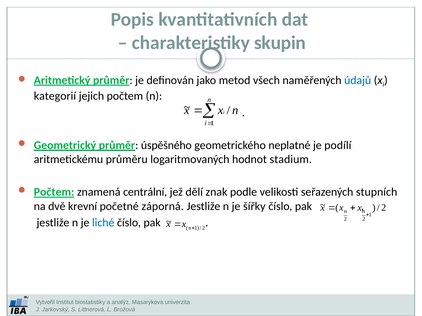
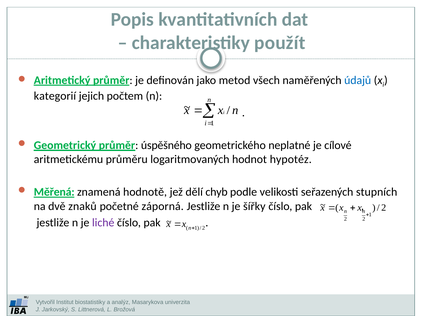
skupin: skupin -> použít
podílí: podílí -> cílové
stadium: stadium -> hypotéz
Počtem at (54, 192): Počtem -> Měřená
centrální: centrální -> hodnotě
znak: znak -> chyb
krevní: krevní -> znaků
liché colour: blue -> purple
